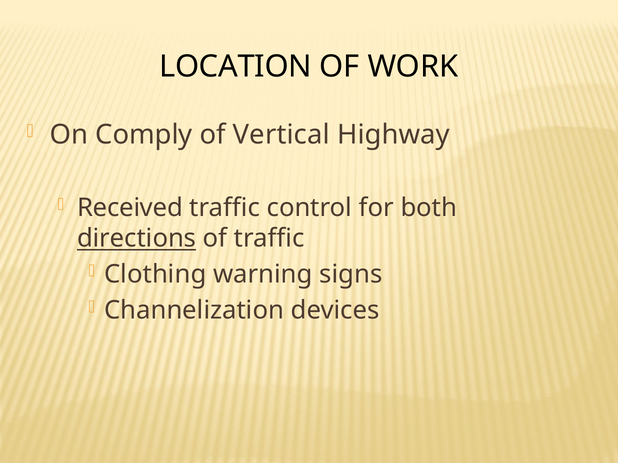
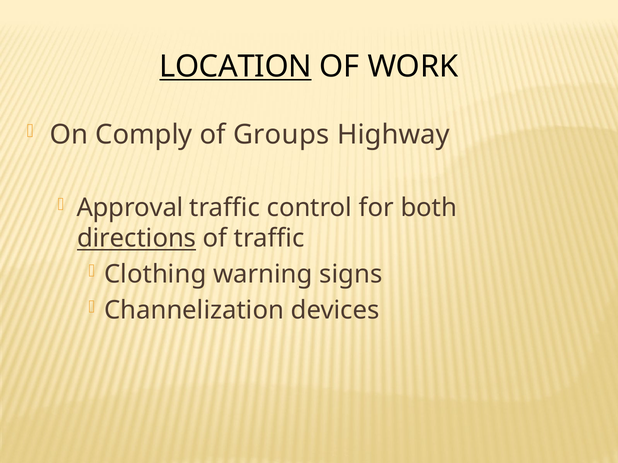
LOCATION underline: none -> present
Vertical: Vertical -> Groups
Received: Received -> Approval
